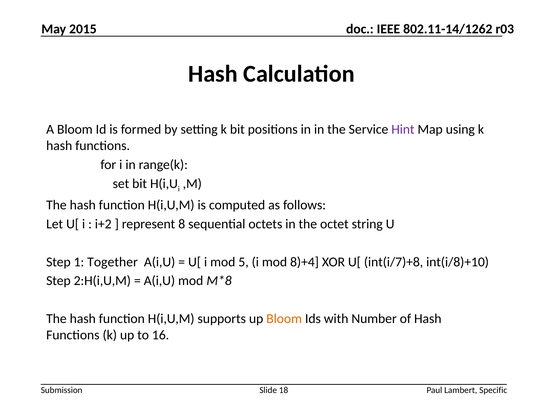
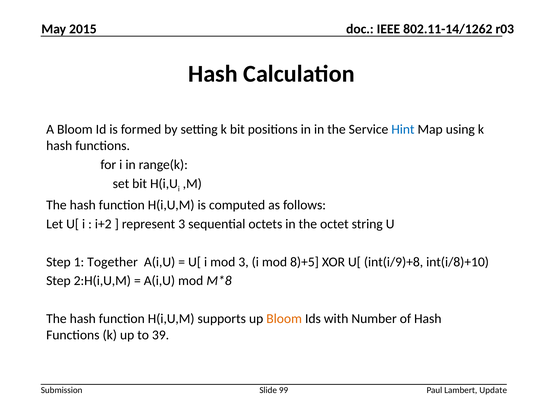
Hint colour: purple -> blue
represent 8: 8 -> 3
mod 5: 5 -> 3
8)+4: 8)+4 -> 8)+5
int(i/7)+8: int(i/7)+8 -> int(i/9)+8
16: 16 -> 39
18: 18 -> 99
Specific: Specific -> Update
